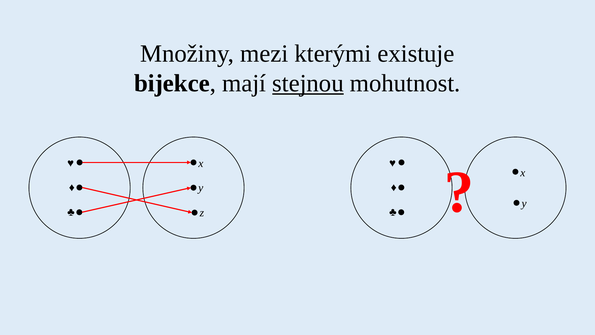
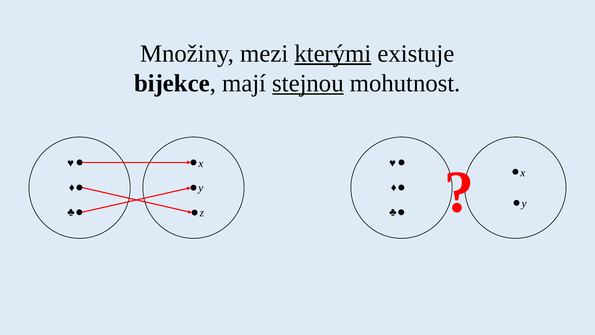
kterými underline: none -> present
